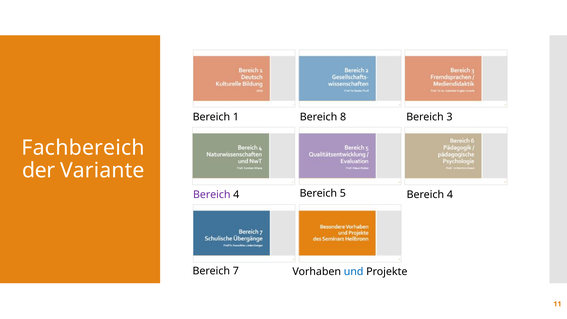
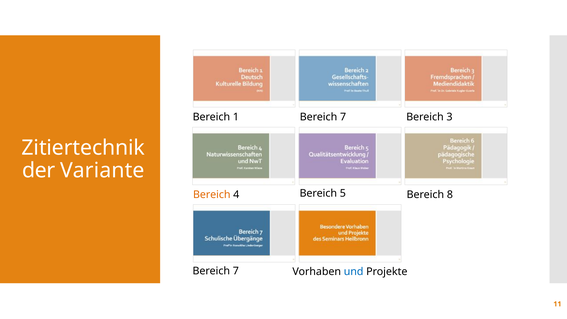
1 Bereich 8: 8 -> 7
Fachbereich: Fachbereich -> Zitiertechnik
Bereich at (212, 195) colour: purple -> orange
5 Bereich 4: 4 -> 8
